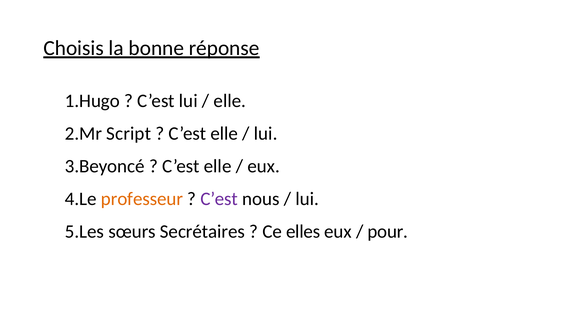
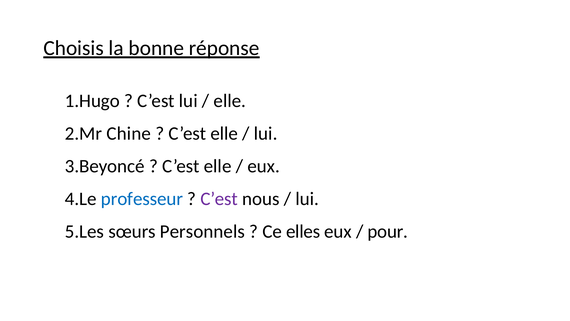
Script: Script -> Chine
professeur colour: orange -> blue
Secrétaires: Secrétaires -> Personnels
